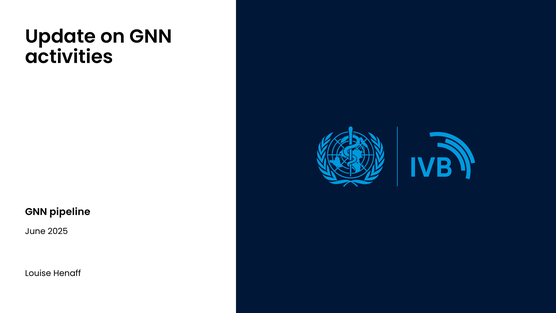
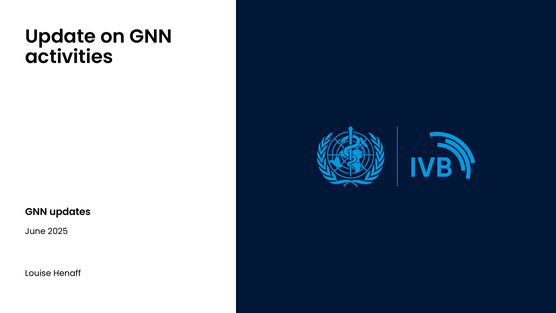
pipeline: pipeline -> updates
